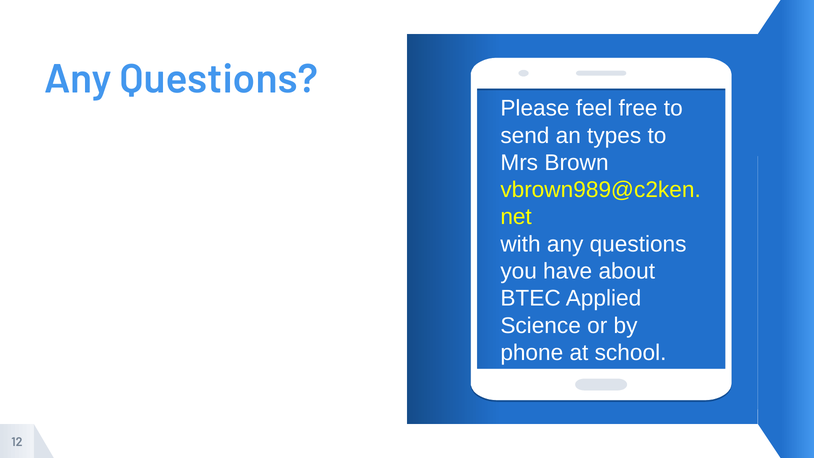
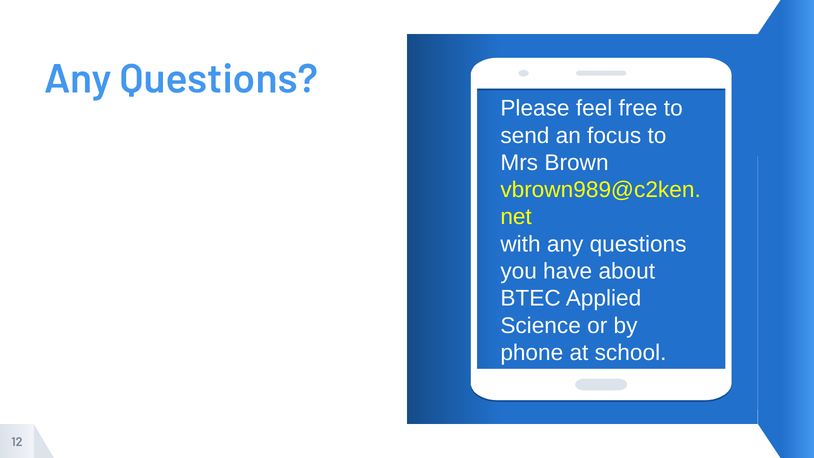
types: types -> focus
